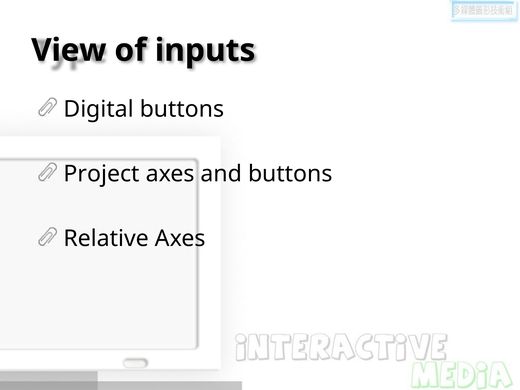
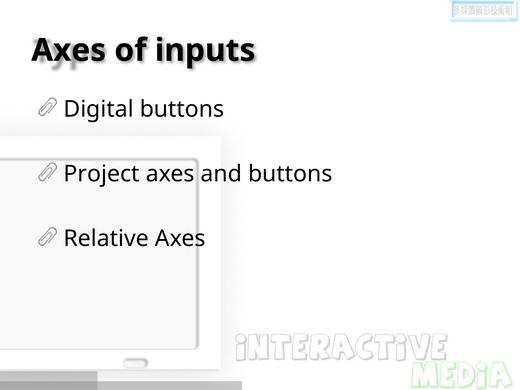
View at (69, 50): View -> Axes
